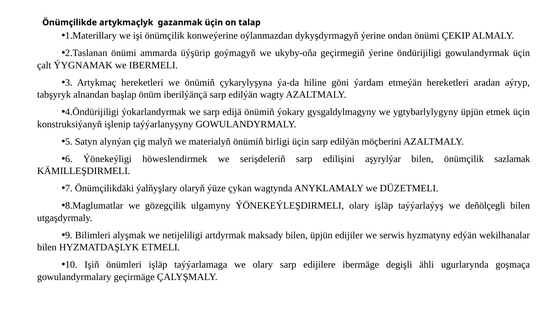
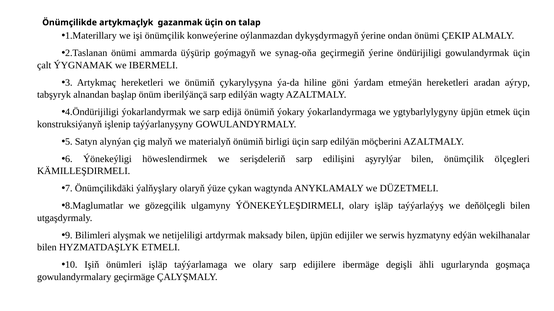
ukyby-oňa: ukyby-oňa -> synag-oňa
gysgaldylmagyny: gysgaldylmagyny -> ýokarlandyrmaga
sazlamak: sazlamak -> ölçegleri
